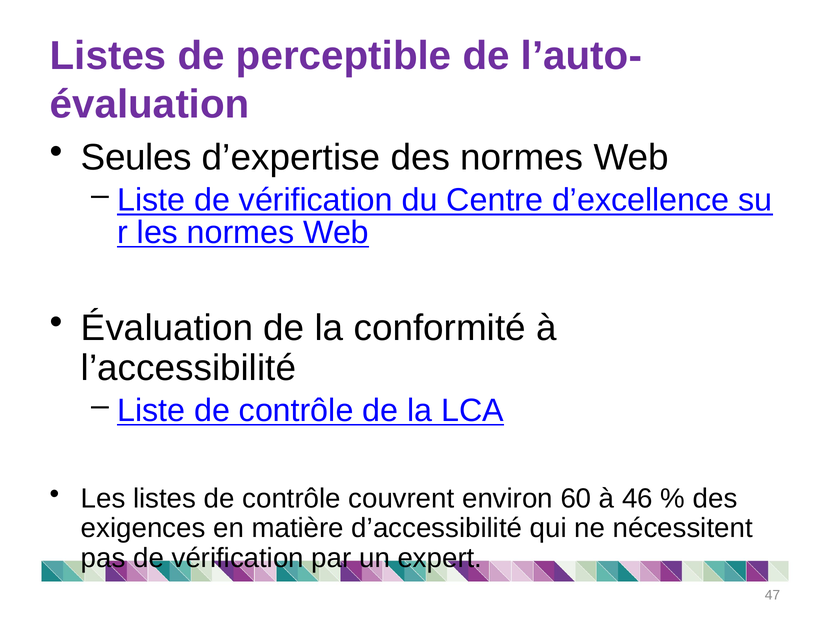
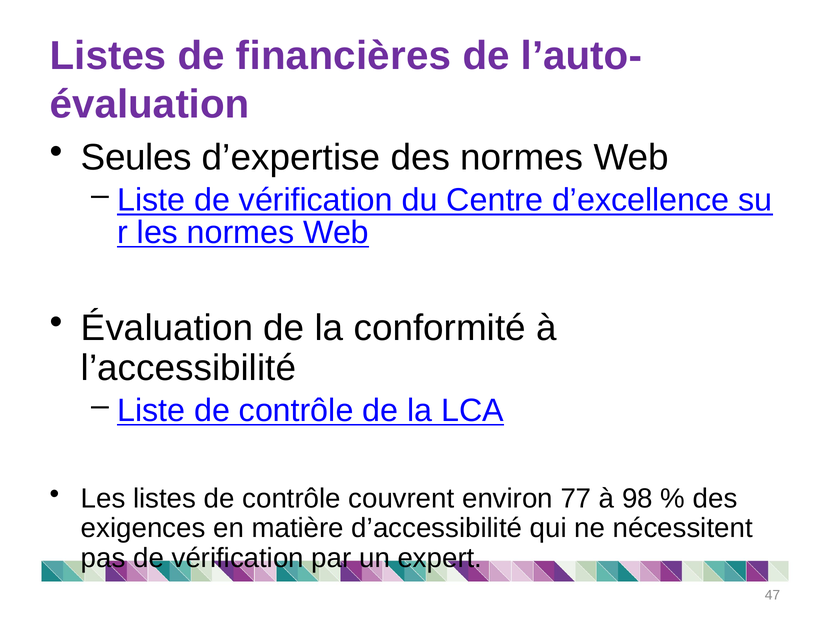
perceptible: perceptible -> financières
60: 60 -> 77
46: 46 -> 98
